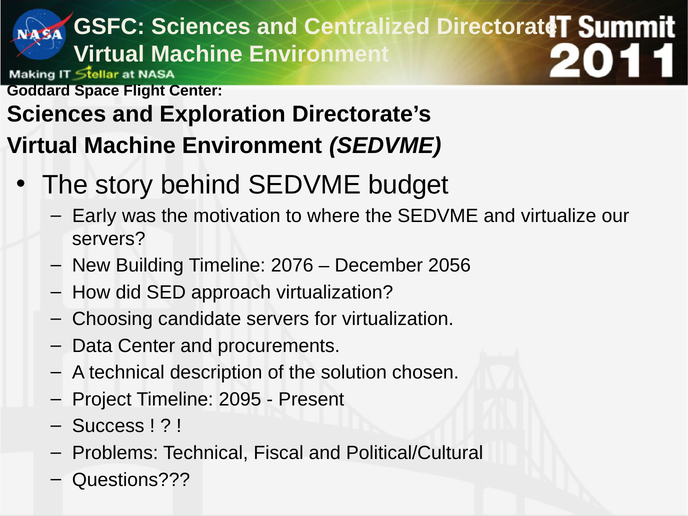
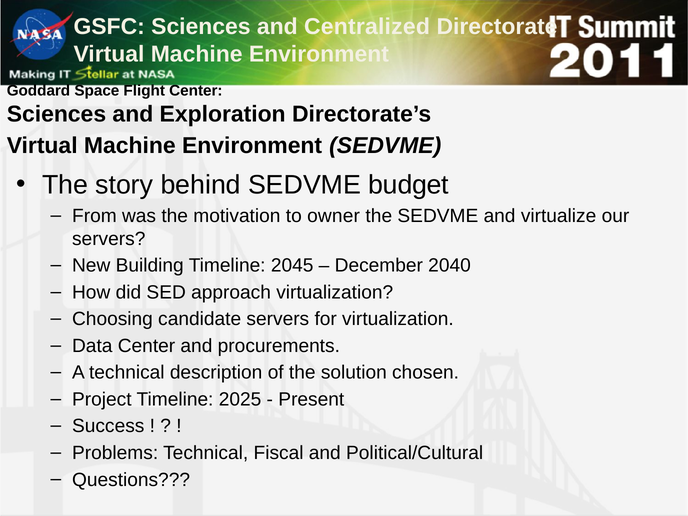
Early: Early -> From
where: where -> owner
2076: 2076 -> 2045
2056: 2056 -> 2040
2095: 2095 -> 2025
